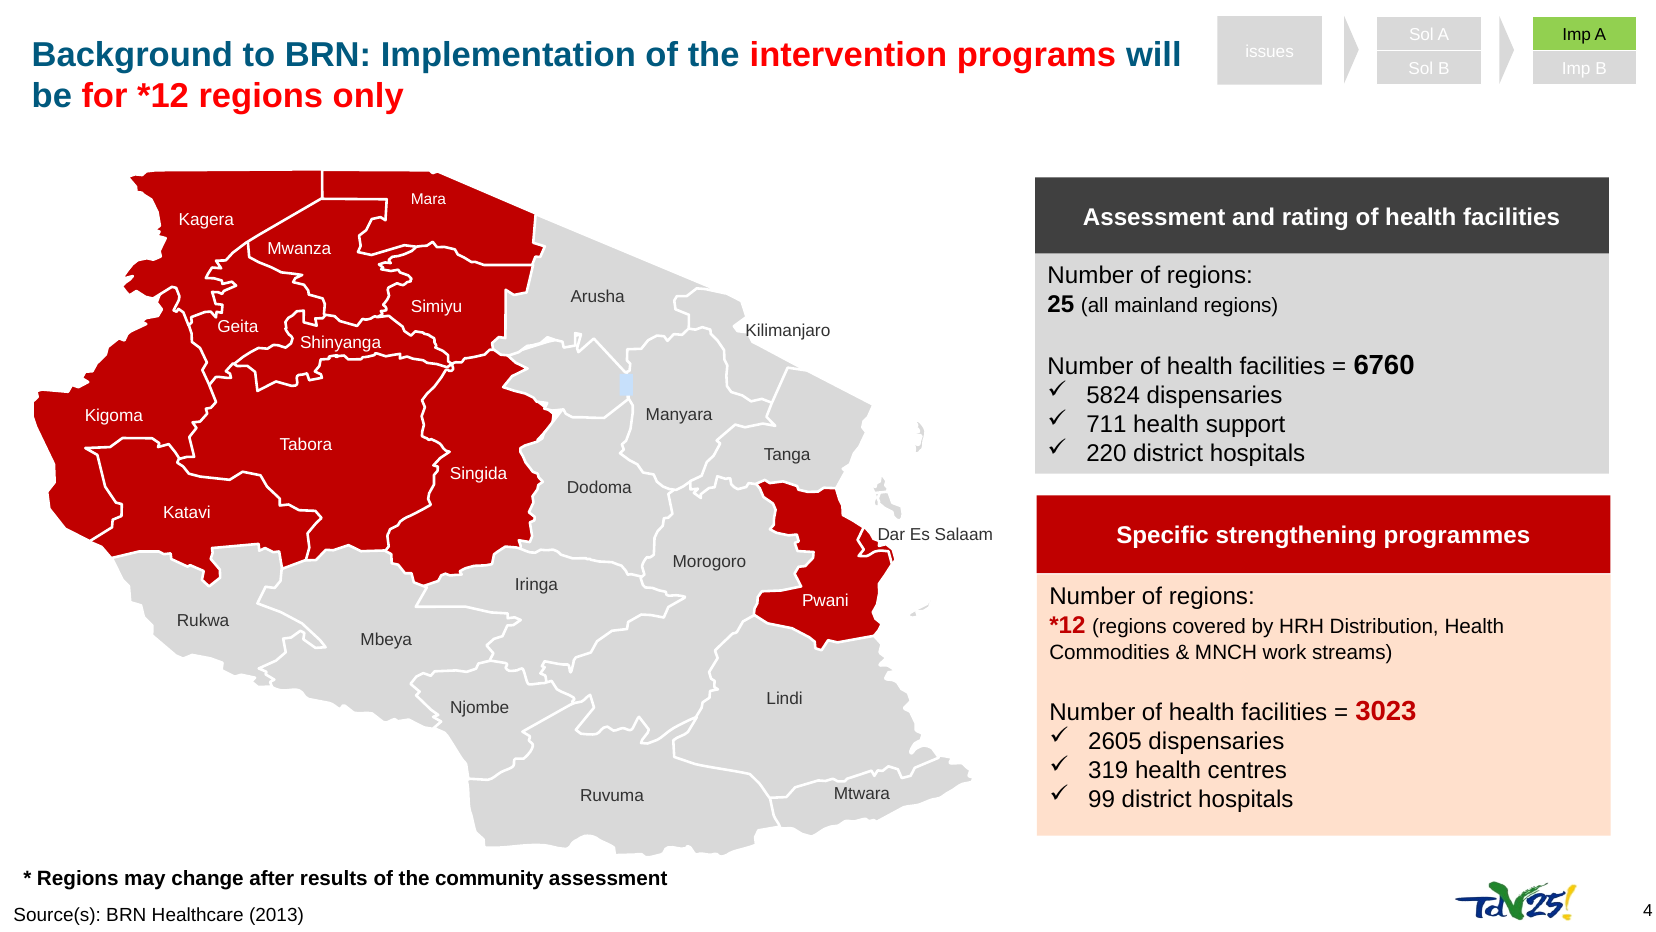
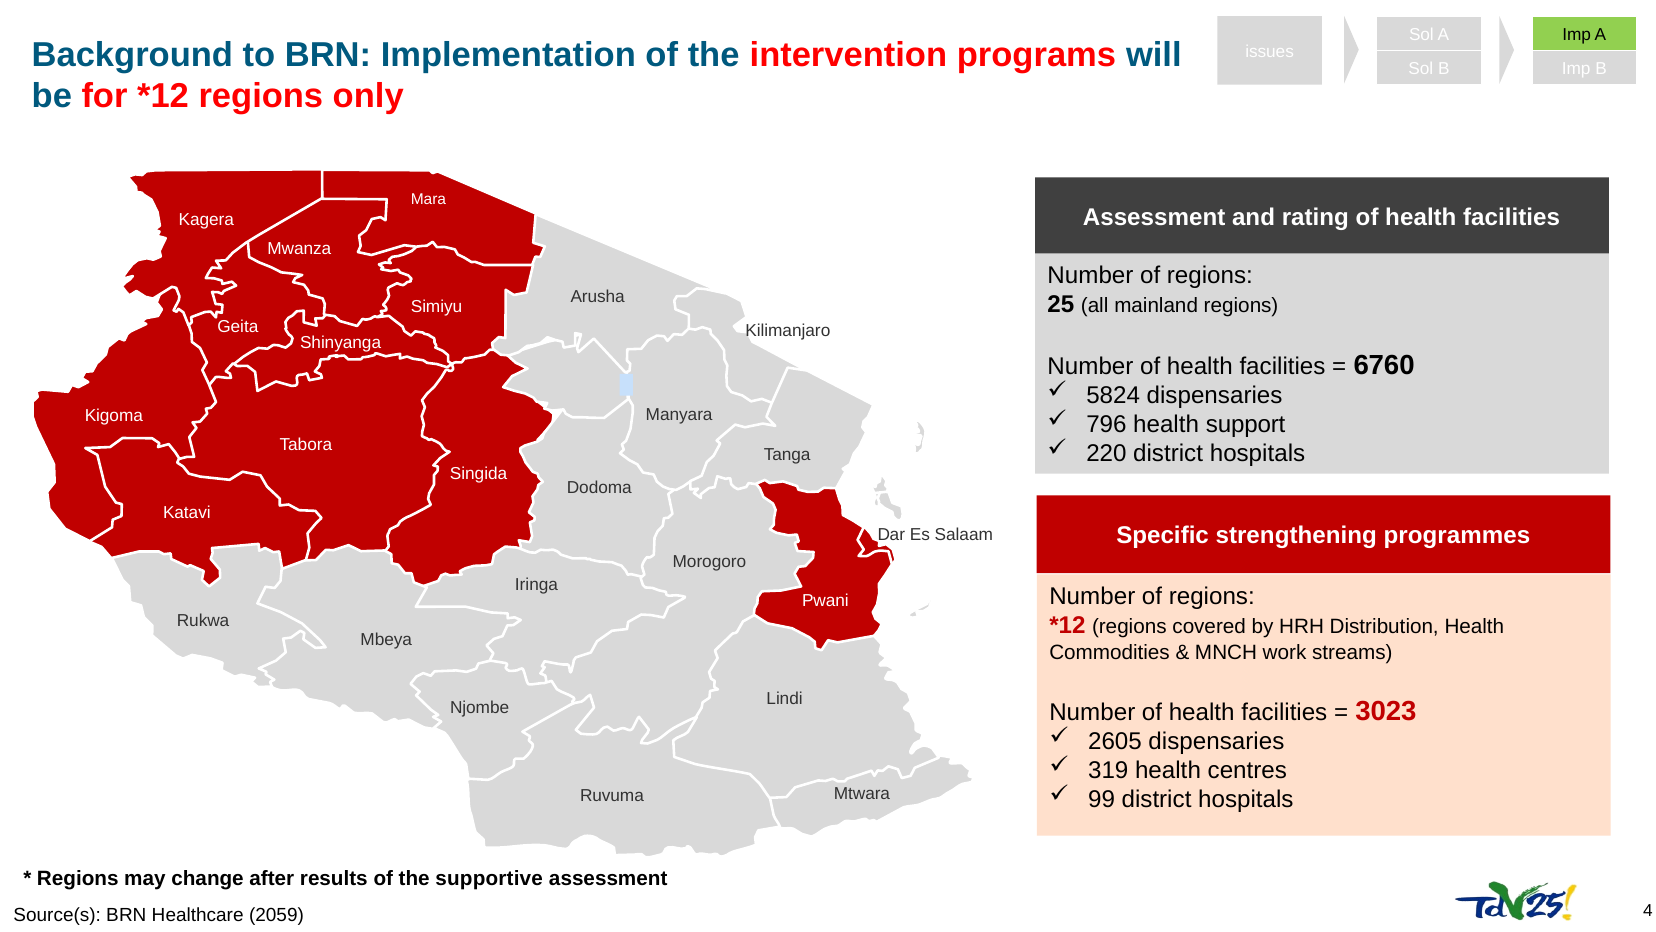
711: 711 -> 796
community: community -> supportive
2013: 2013 -> 2059
